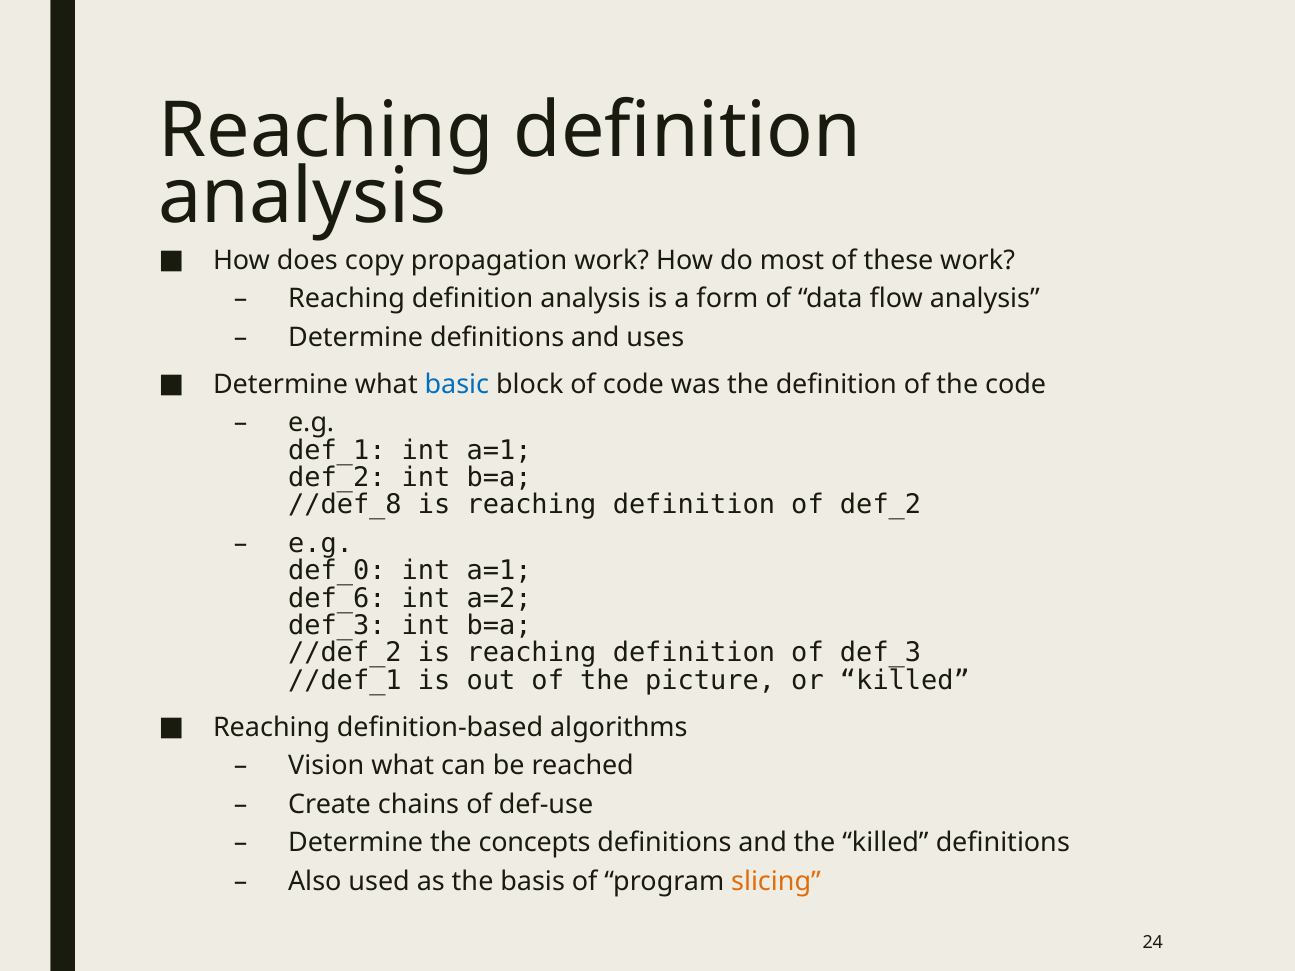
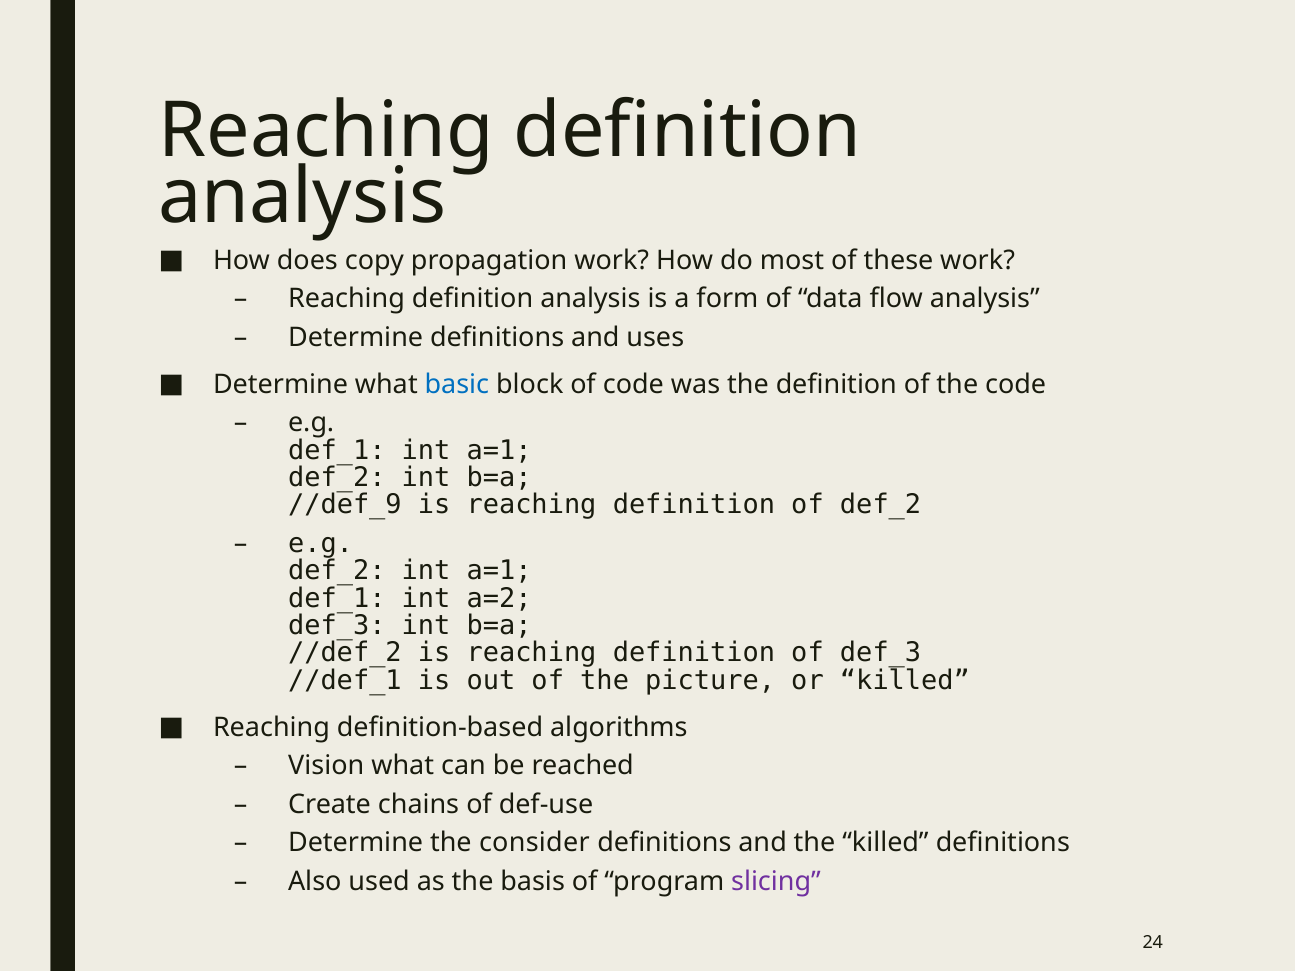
//def_8: //def_8 -> //def_9
def_0 at (337, 571): def_0 -> def_2
def_6 at (337, 598): def_6 -> def_1
concepts: concepts -> consider
slicing colour: orange -> purple
